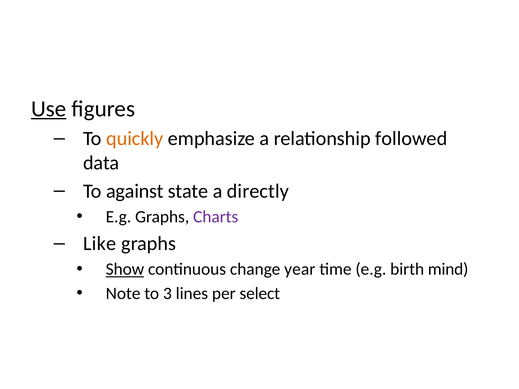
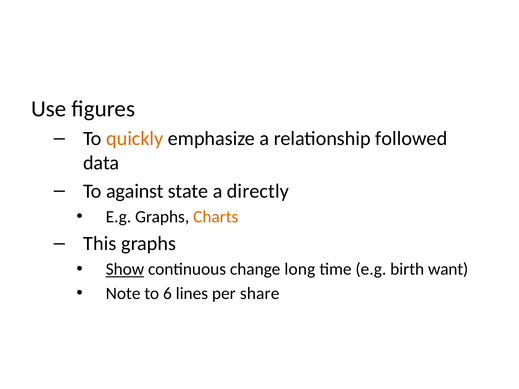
Use underline: present -> none
Charts colour: purple -> orange
Like: Like -> This
year: year -> long
mind: mind -> want
3: 3 -> 6
select: select -> share
